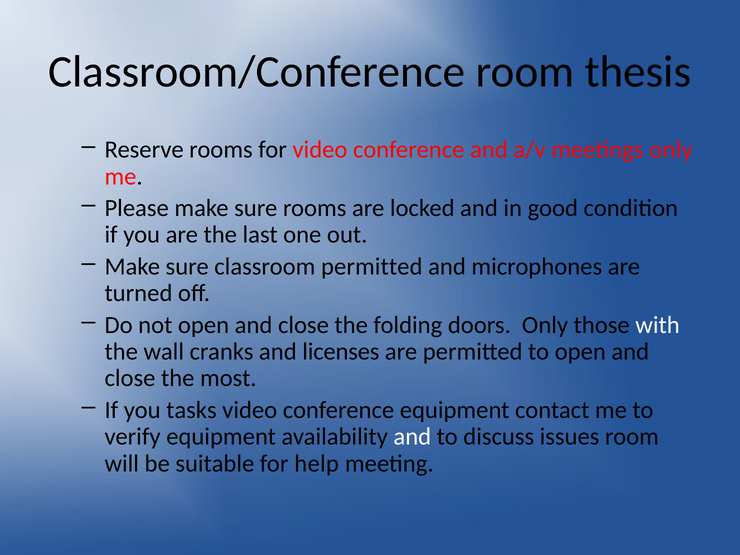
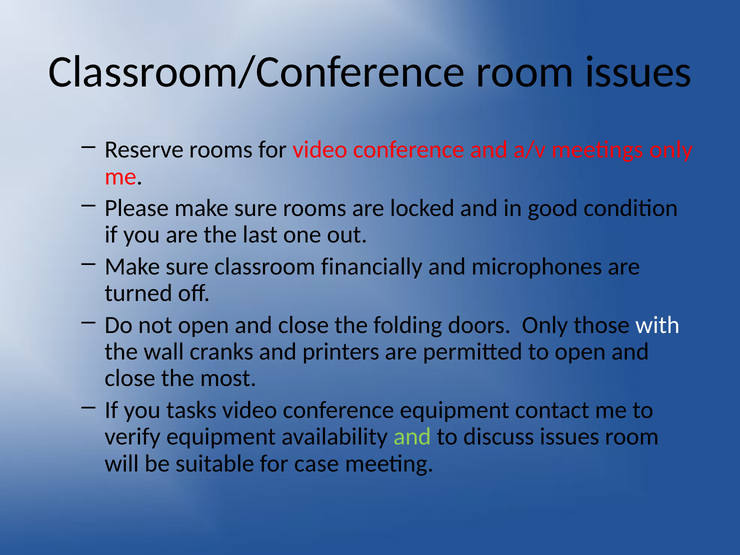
room thesis: thesis -> issues
classroom permitted: permitted -> financially
licenses: licenses -> printers
and at (412, 437) colour: white -> light green
help: help -> case
